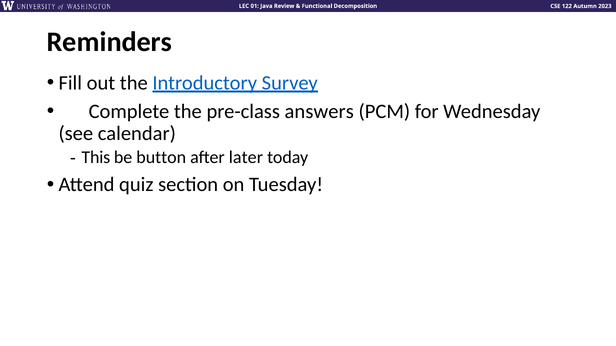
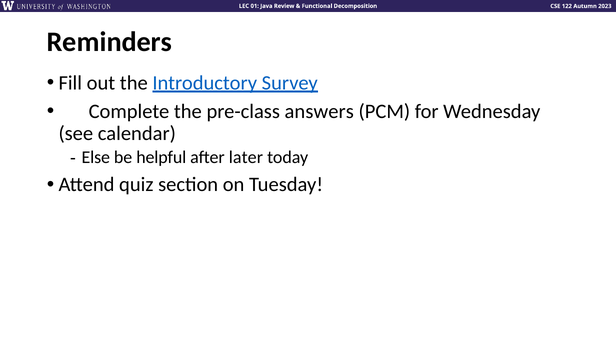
This: This -> Else
button: button -> helpful
